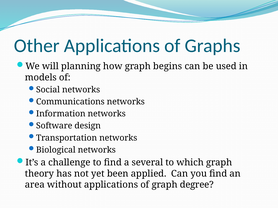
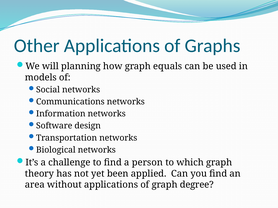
begins: begins -> equals
several: several -> person
